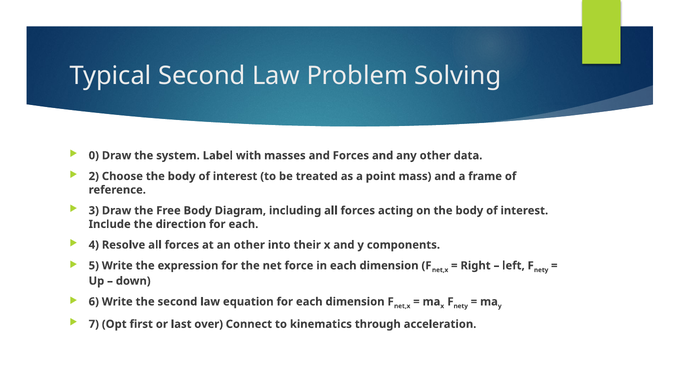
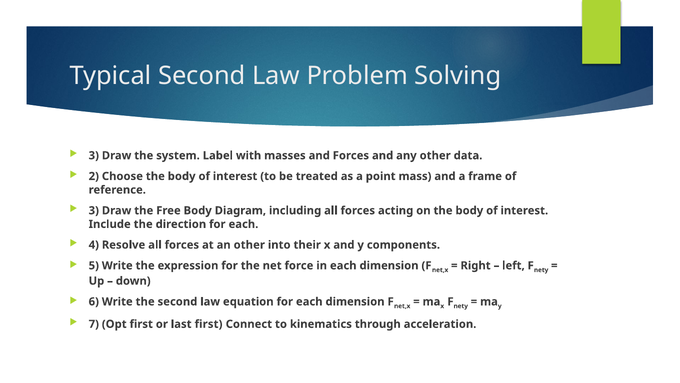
0 at (94, 155): 0 -> 3
last over: over -> first
